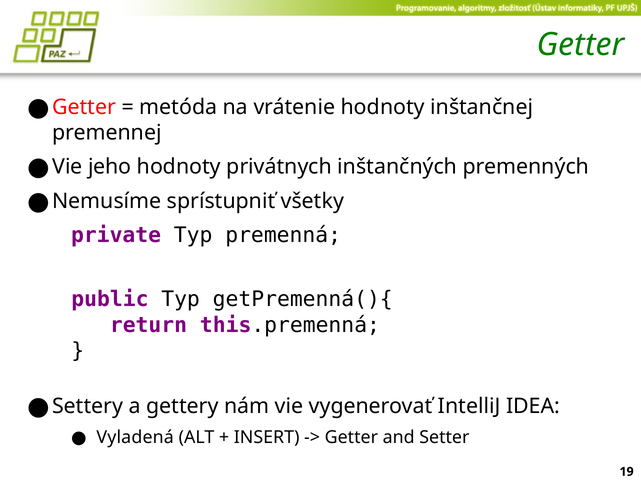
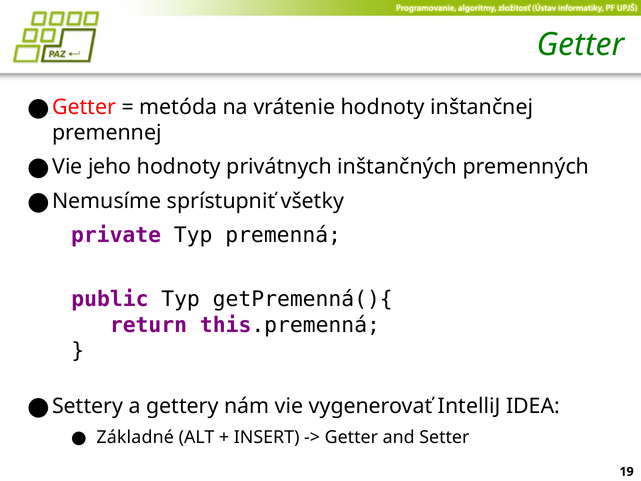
Vyladená: Vyladená -> Základné
